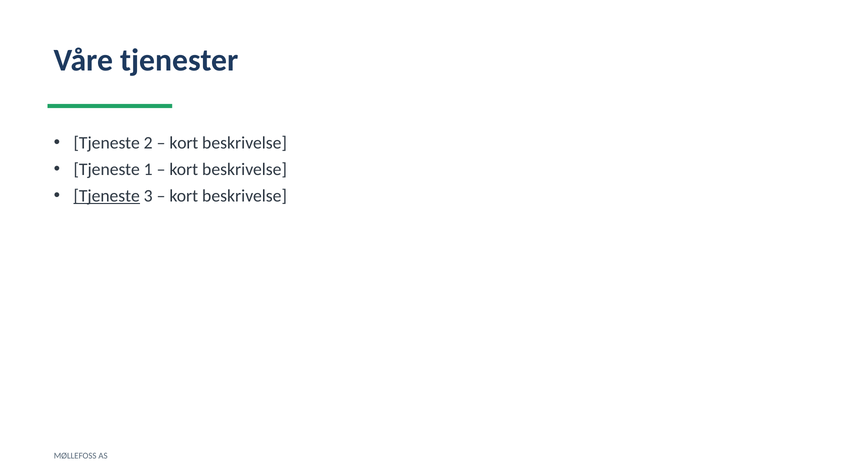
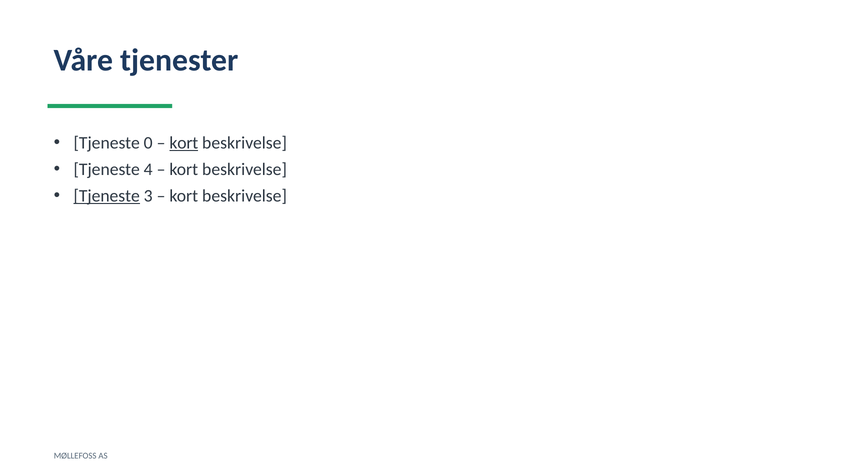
2: 2 -> 0
kort at (184, 143) underline: none -> present
1: 1 -> 4
